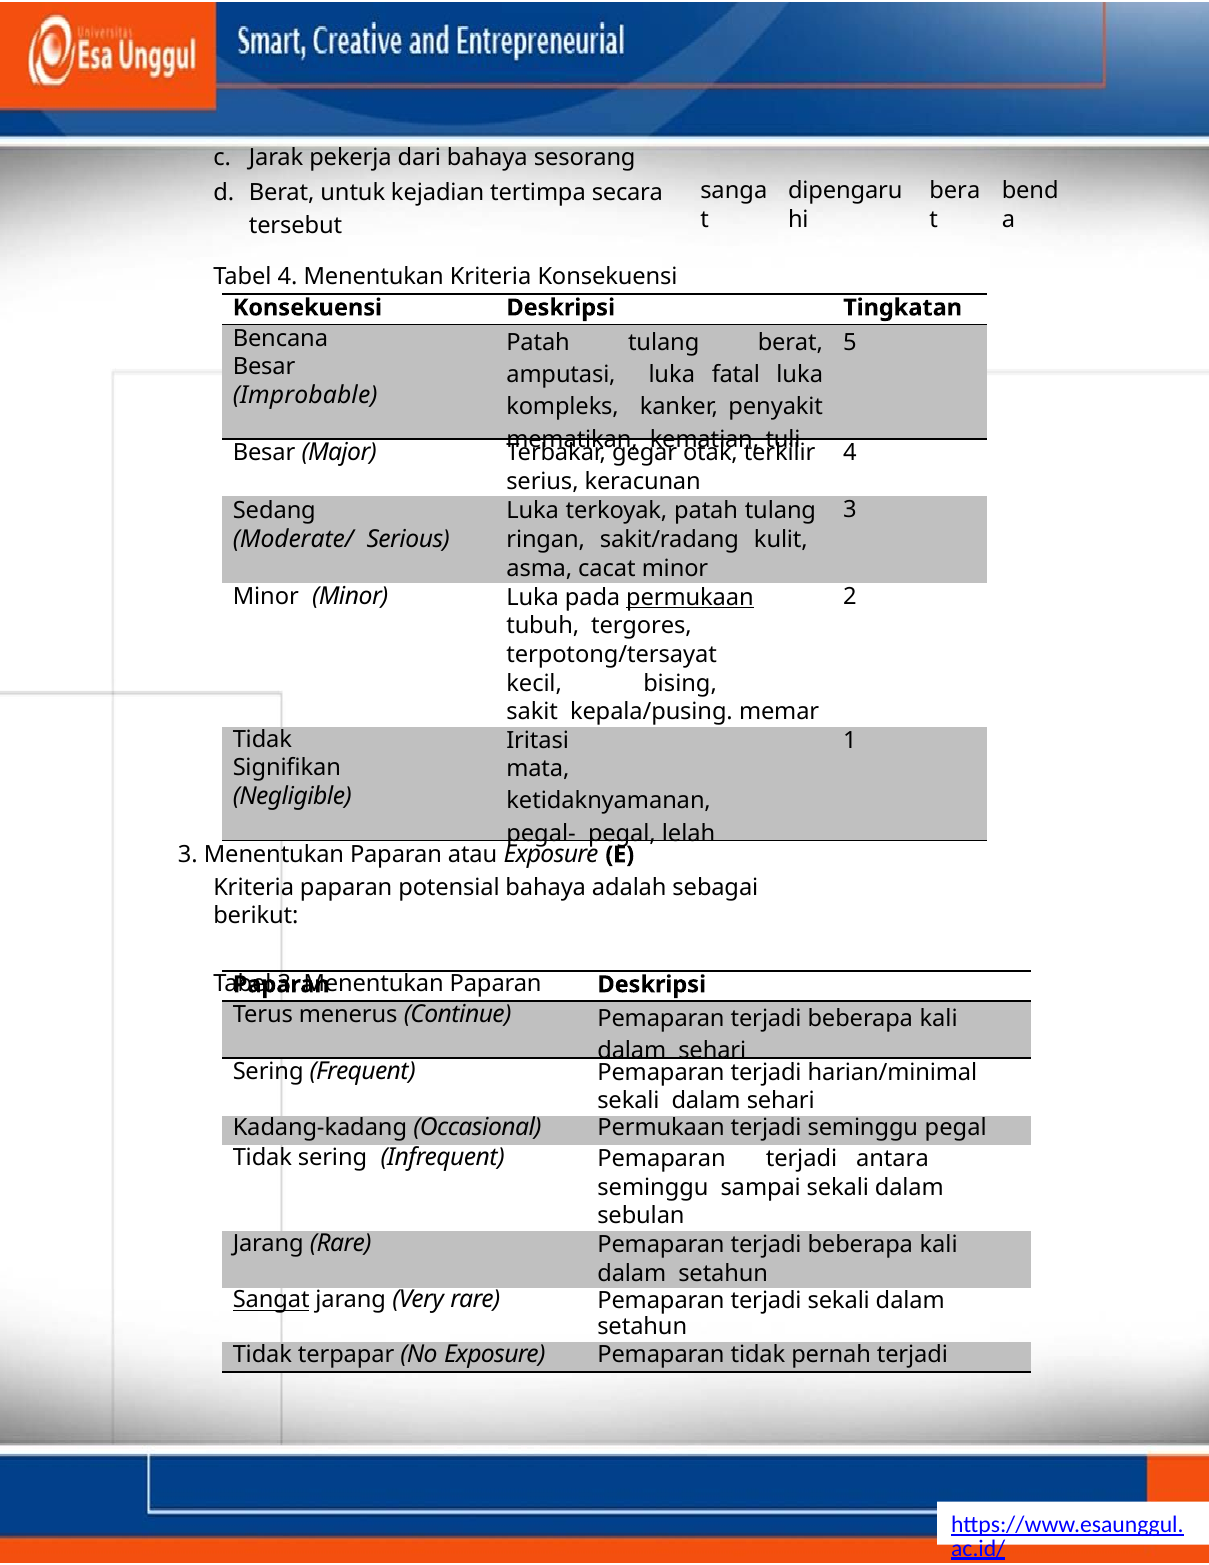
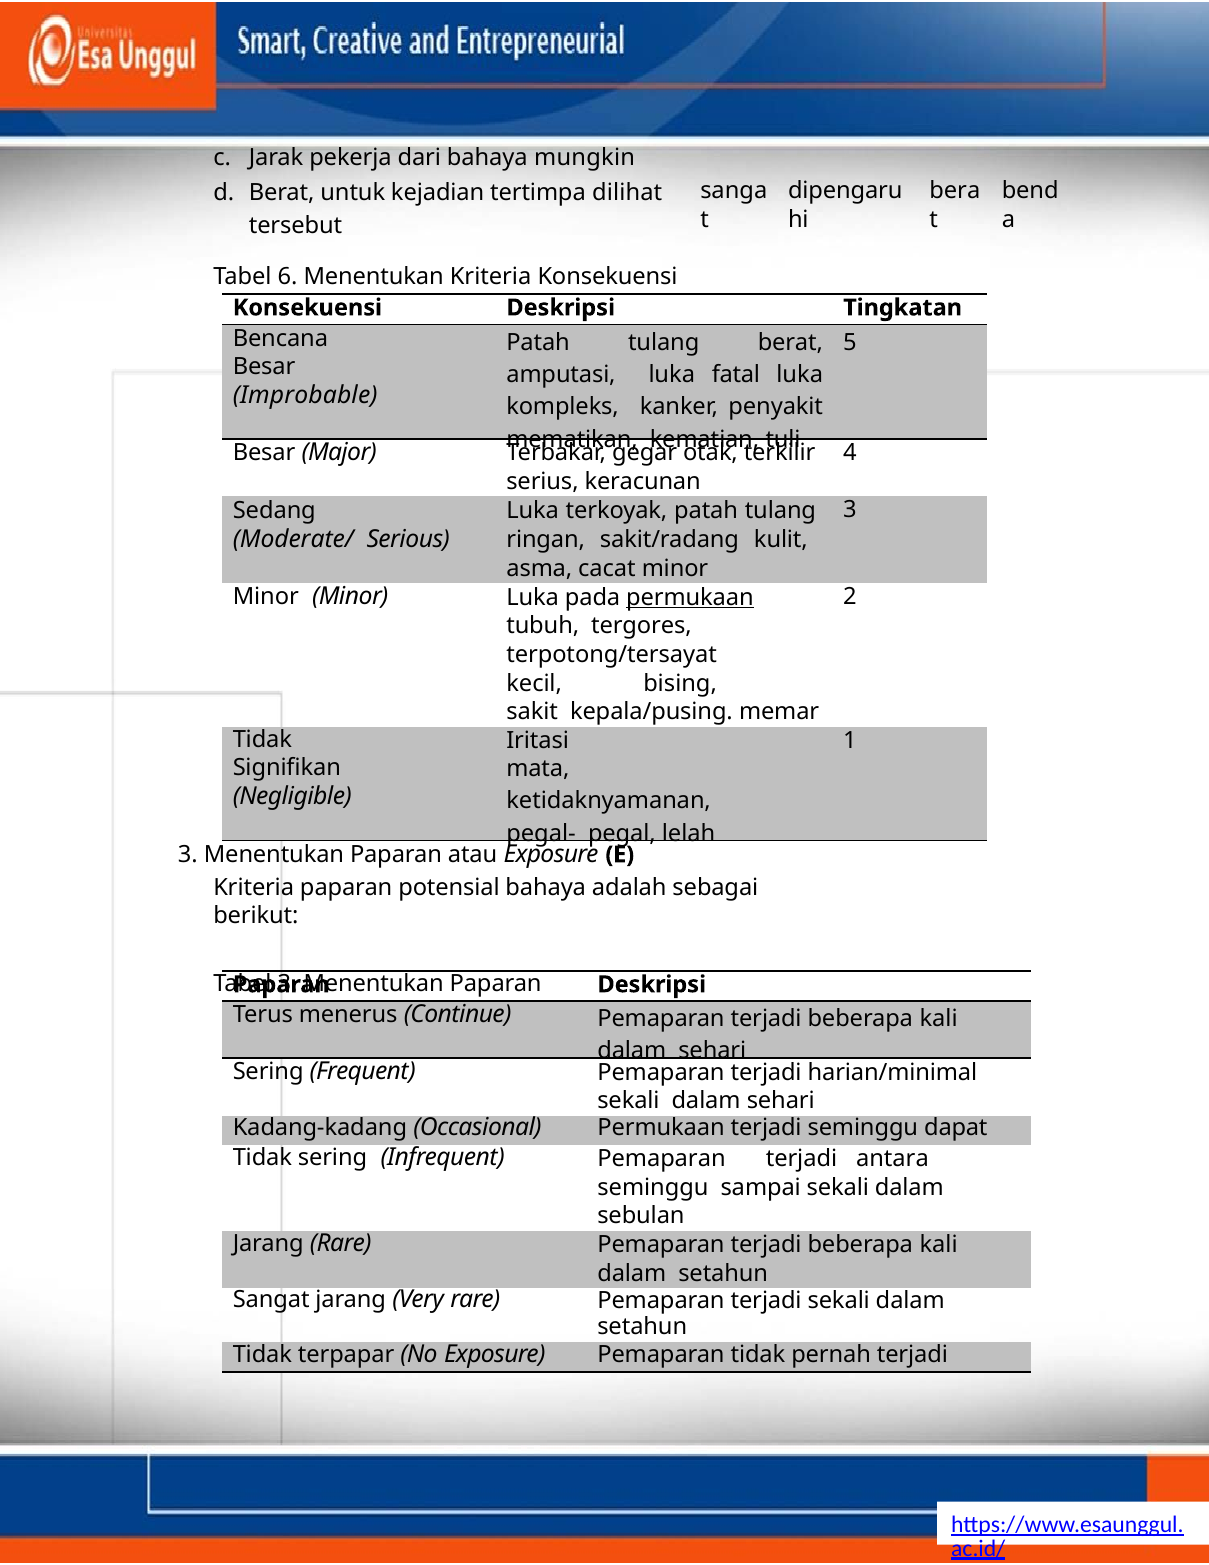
sesorang: sesorang -> mungkin
secara: secara -> dilihat
Tabel 4: 4 -> 6
seminggu pegal: pegal -> dapat
Sangat underline: present -> none
